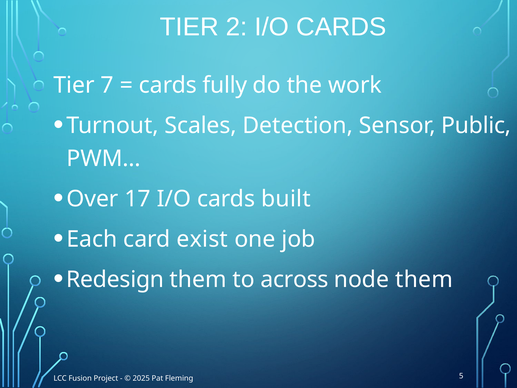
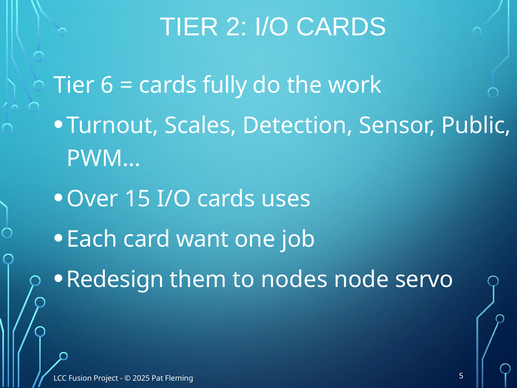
7: 7 -> 6
17: 17 -> 15
built: built -> uses
exist: exist -> want
across: across -> nodes
node them: them -> servo
